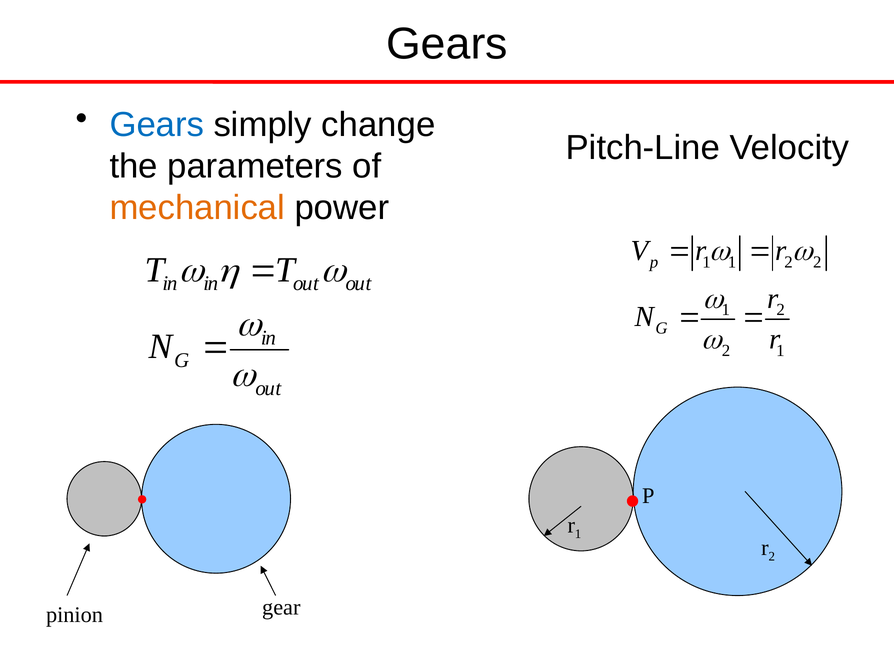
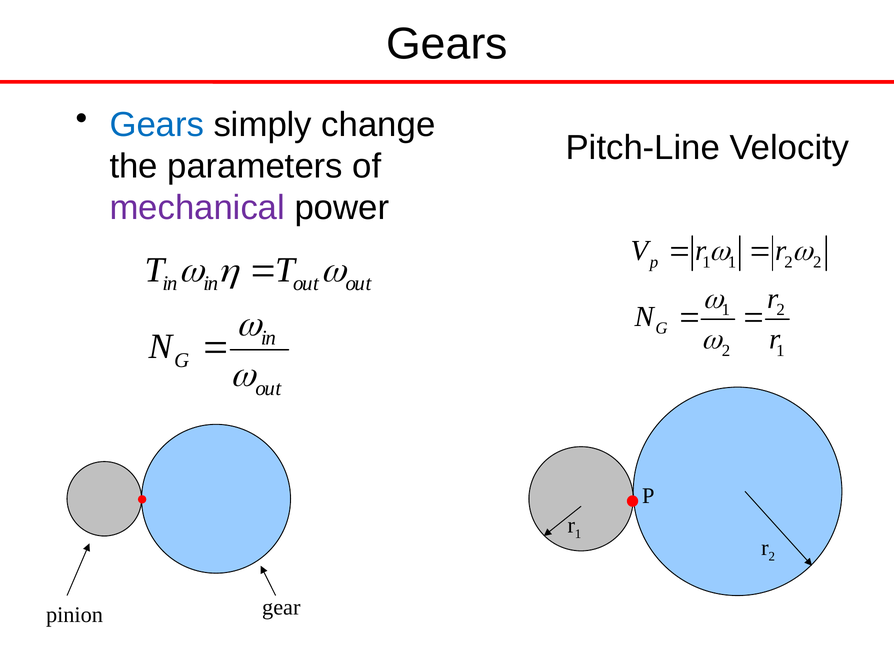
mechanical colour: orange -> purple
